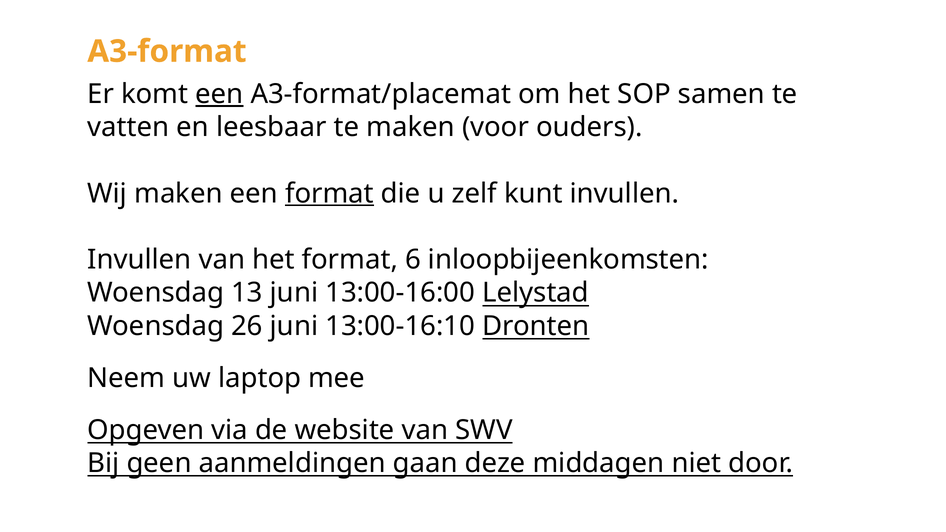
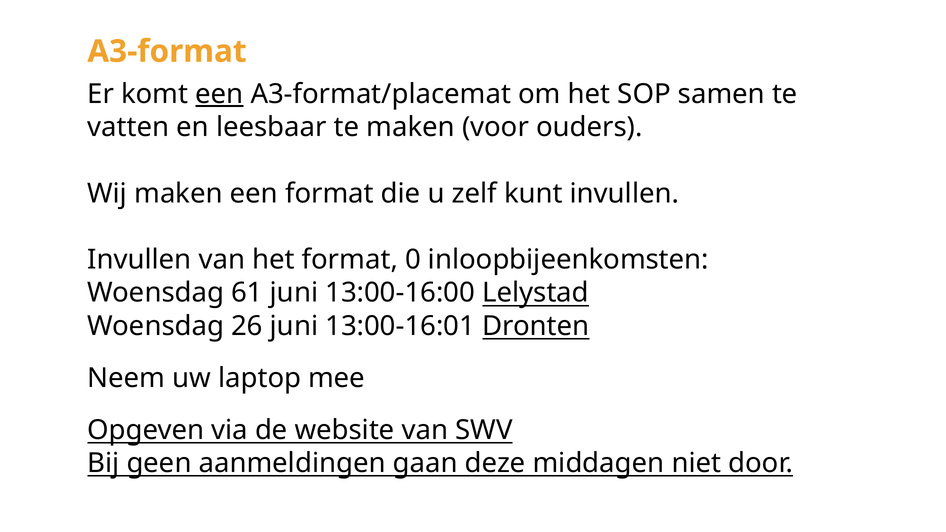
format at (329, 194) underline: present -> none
6: 6 -> 0
13: 13 -> 61
13:00-16:10: 13:00-16:10 -> 13:00-16:01
